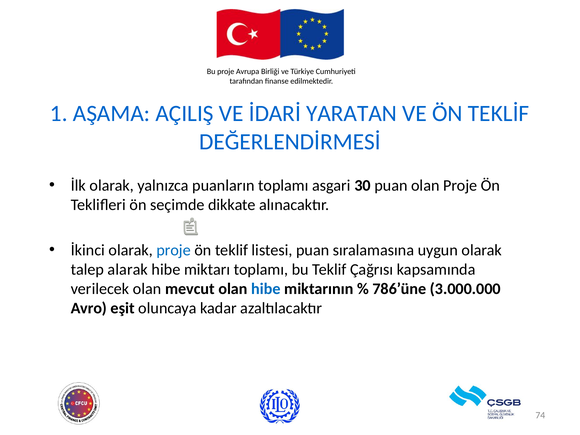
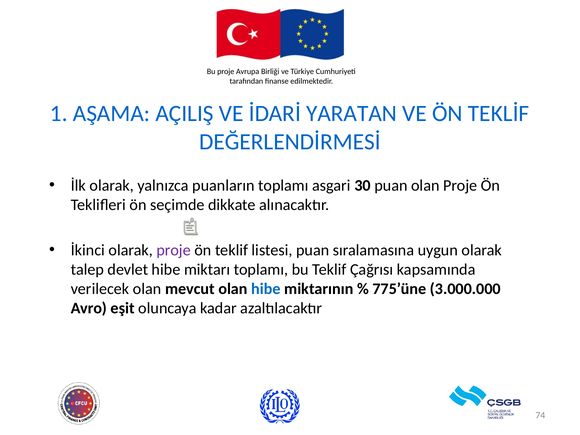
proje at (174, 250) colour: blue -> purple
alarak: alarak -> devlet
786’üne: 786’üne -> 775’üne
